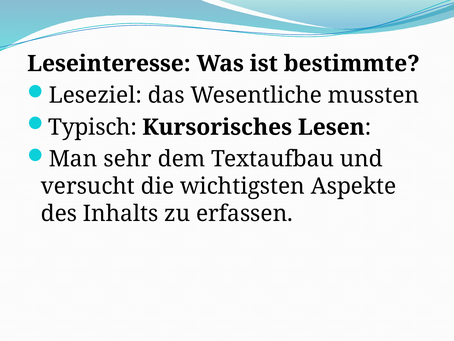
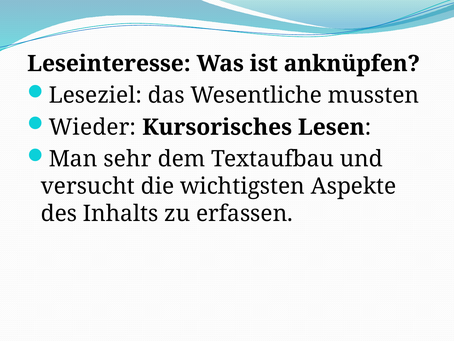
bestimmte: bestimmte -> anknüpfen
Typisch: Typisch -> Wieder
